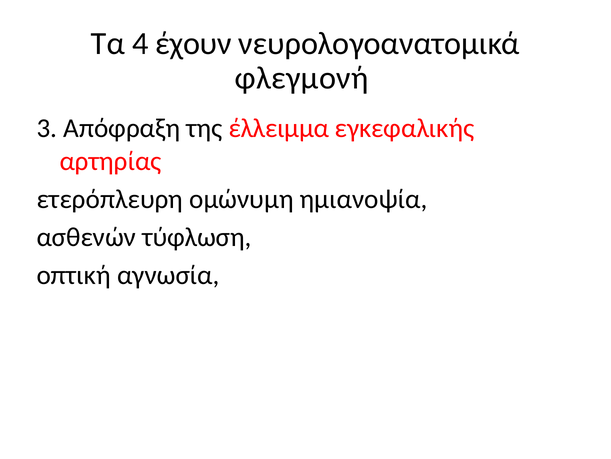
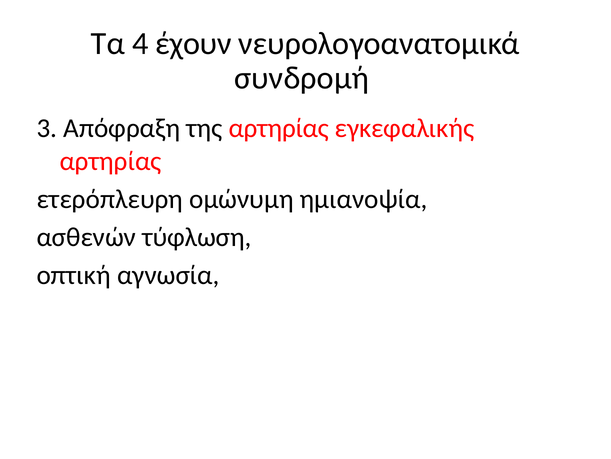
φλεγμονή: φλεγμονή -> συνδρομή
της έλλειμμα: έλλειμμα -> αρτηρίας
